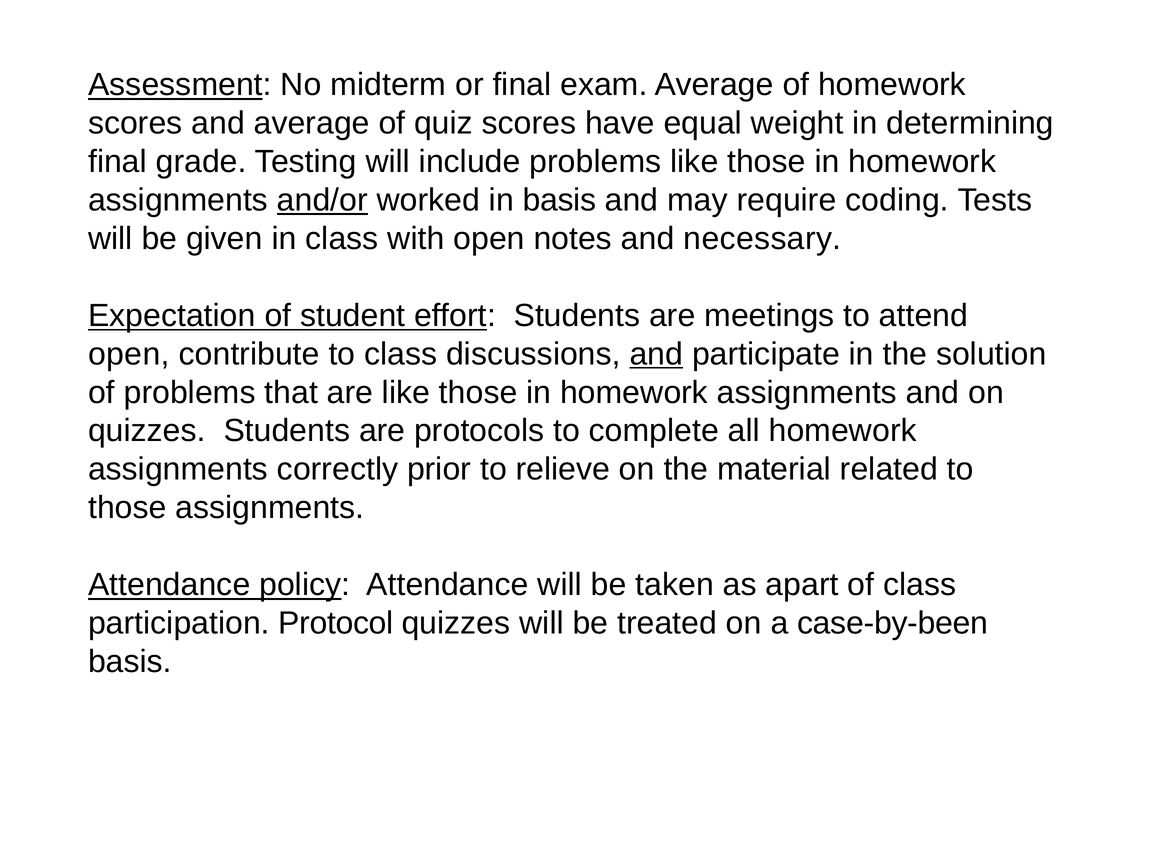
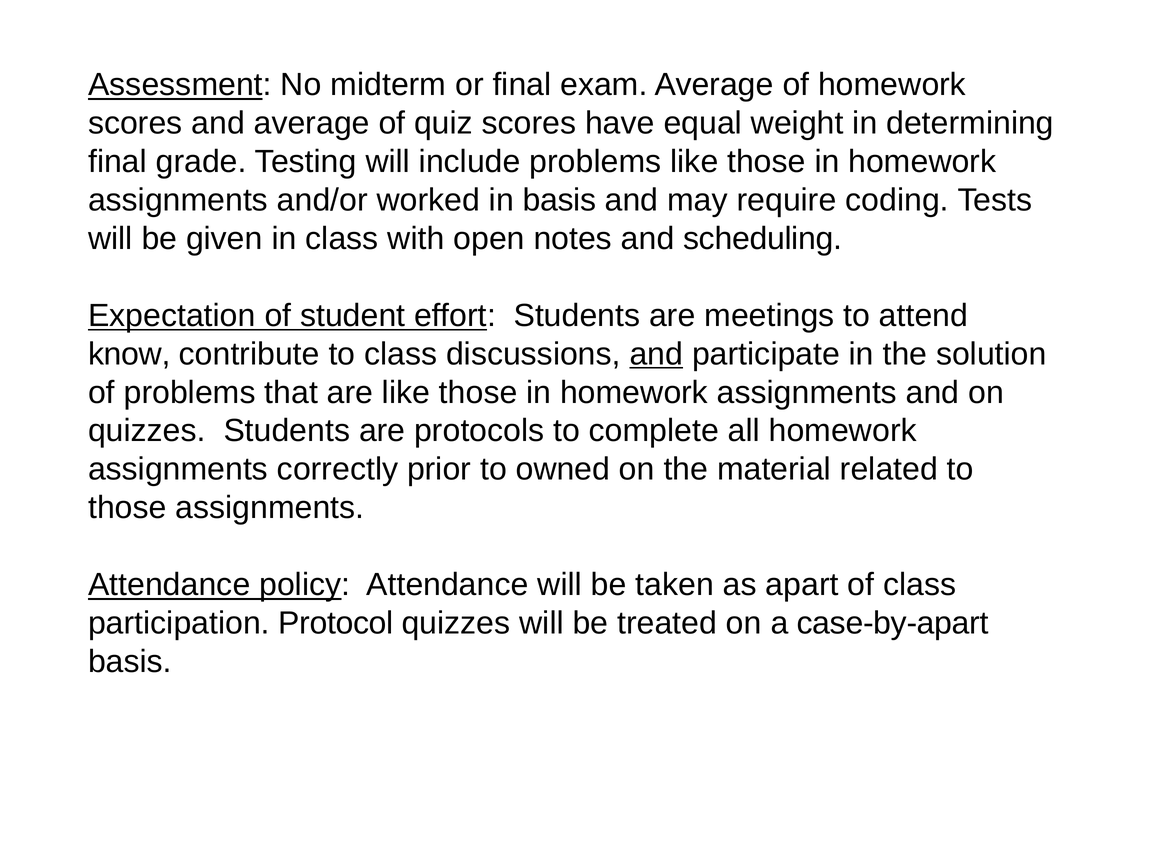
and/or underline: present -> none
necessary: necessary -> scheduling
open at (129, 354): open -> know
relieve: relieve -> owned
case-by-been: case-by-been -> case-by-apart
